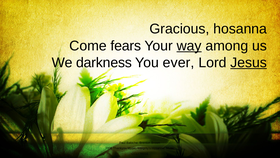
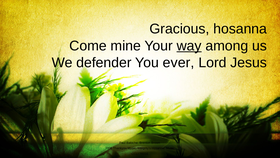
fears: fears -> mine
darkness: darkness -> defender
Jesus underline: present -> none
